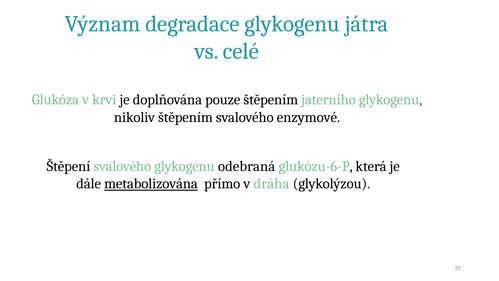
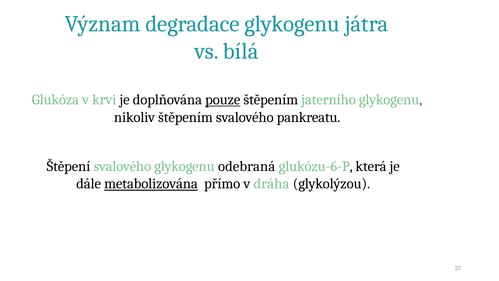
celé: celé -> bílá
pouze underline: none -> present
enzymové: enzymové -> pankreatu
